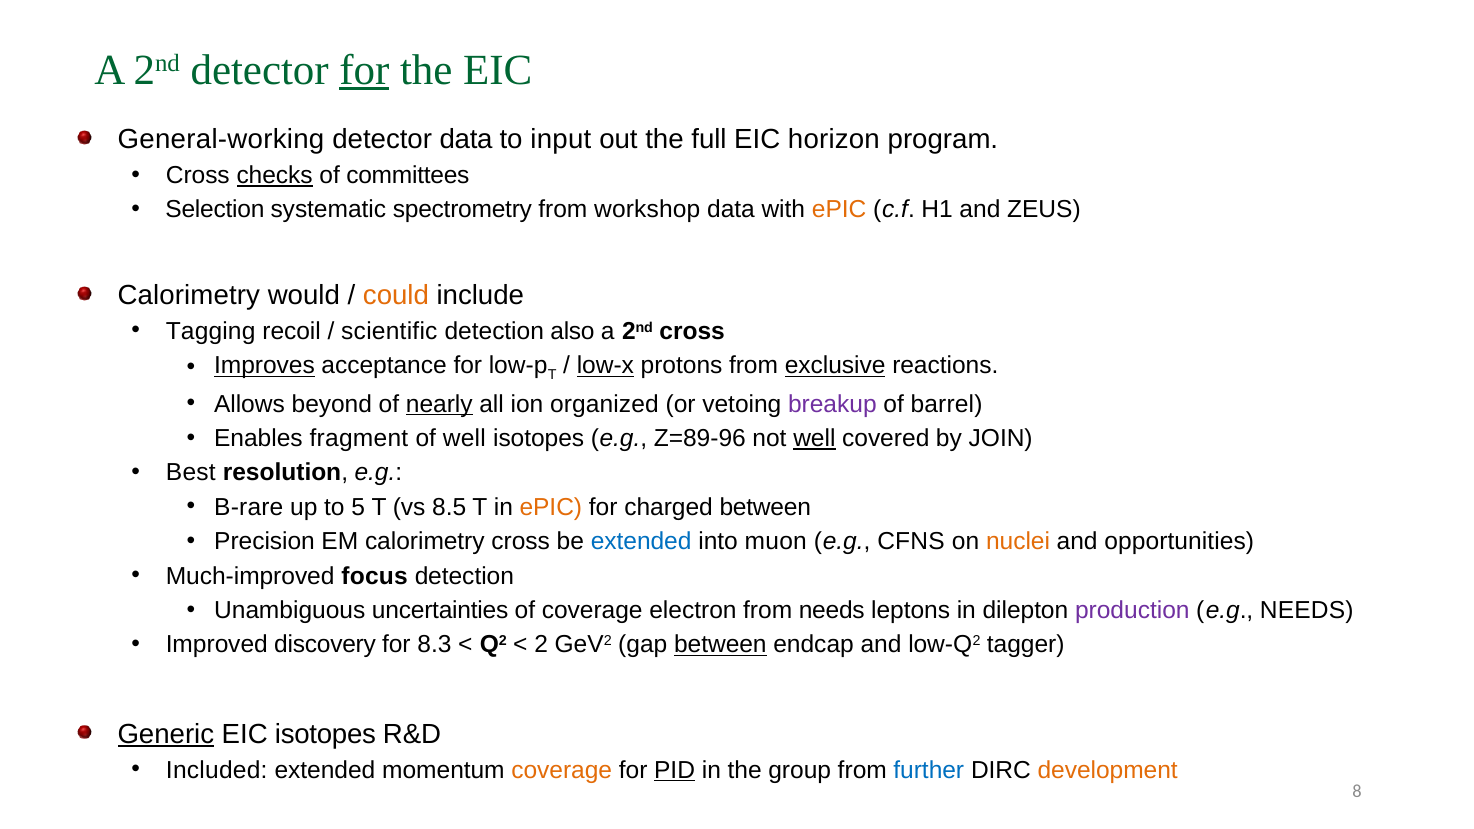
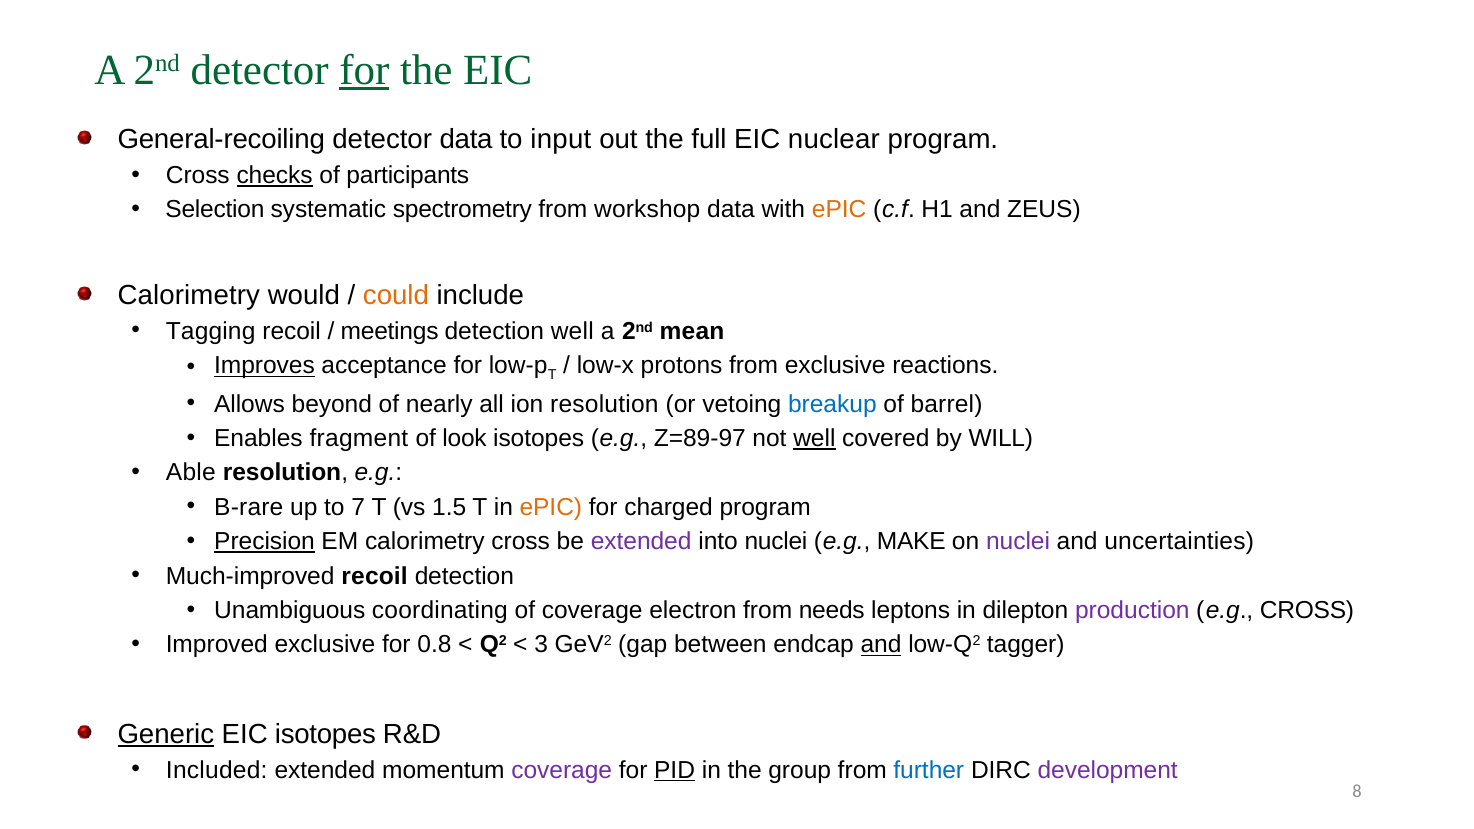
General-working: General-working -> General-recoiling
horizon: horizon -> nuclear
committees: committees -> participants
scientific: scientific -> meetings
detection also: also -> well
2nd cross: cross -> mean
low-x underline: present -> none
exclusive at (835, 366) underline: present -> none
nearly underline: present -> none
ion organized: organized -> resolution
breakup colour: purple -> blue
of well: well -> look
Z=89-96: Z=89-96 -> Z=89-97
JOIN: JOIN -> WILL
Best: Best -> Able
5: 5 -> 7
8.5: 8.5 -> 1.5
charged between: between -> program
Precision underline: none -> present
extended at (641, 542) colour: blue -> purple
into muon: muon -> nuclei
CFNS: CFNS -> MAKE
nuclei at (1018, 542) colour: orange -> purple
opportunities: opportunities -> uncertainties
Much-improved focus: focus -> recoil
uncertainties: uncertainties -> coordinating
e.g NEEDS: NEEDS -> CROSS
Improved discovery: discovery -> exclusive
8.3: 8.3 -> 0.8
2: 2 -> 3
between at (720, 645) underline: present -> none
and at (881, 645) underline: none -> present
coverage at (562, 770) colour: orange -> purple
development colour: orange -> purple
